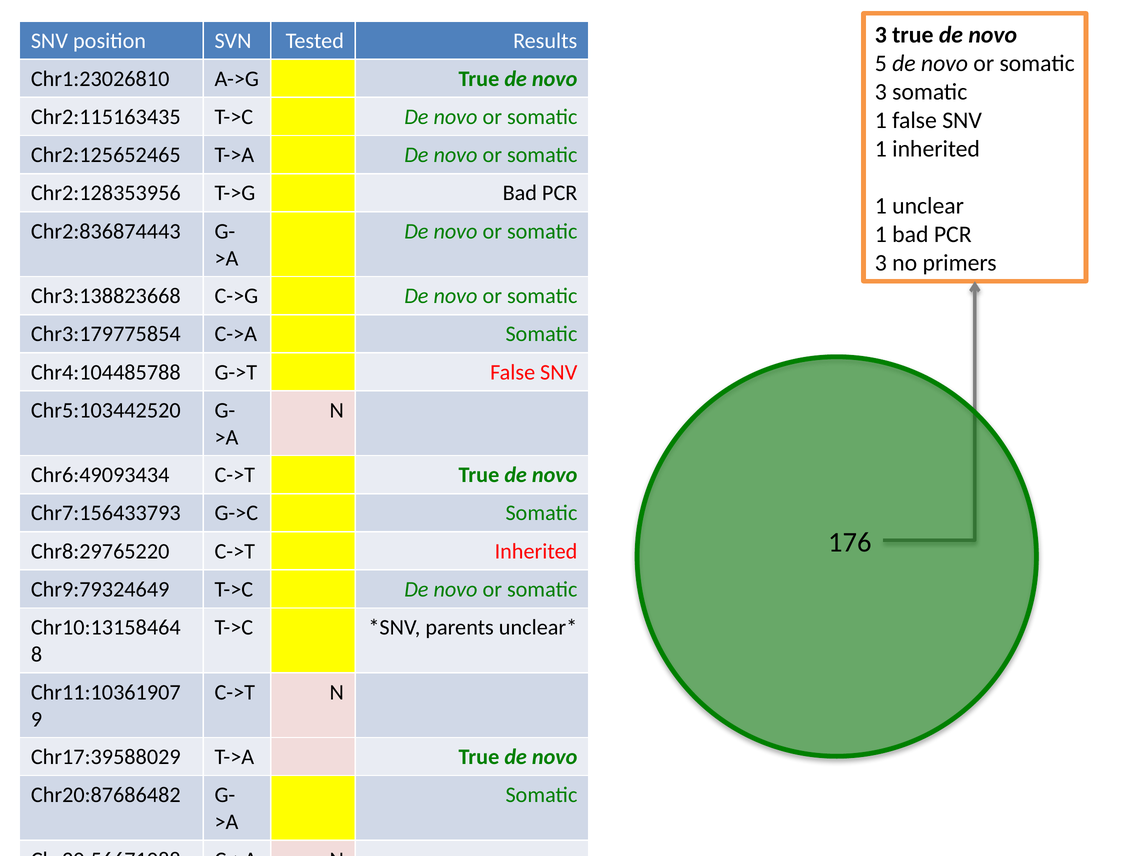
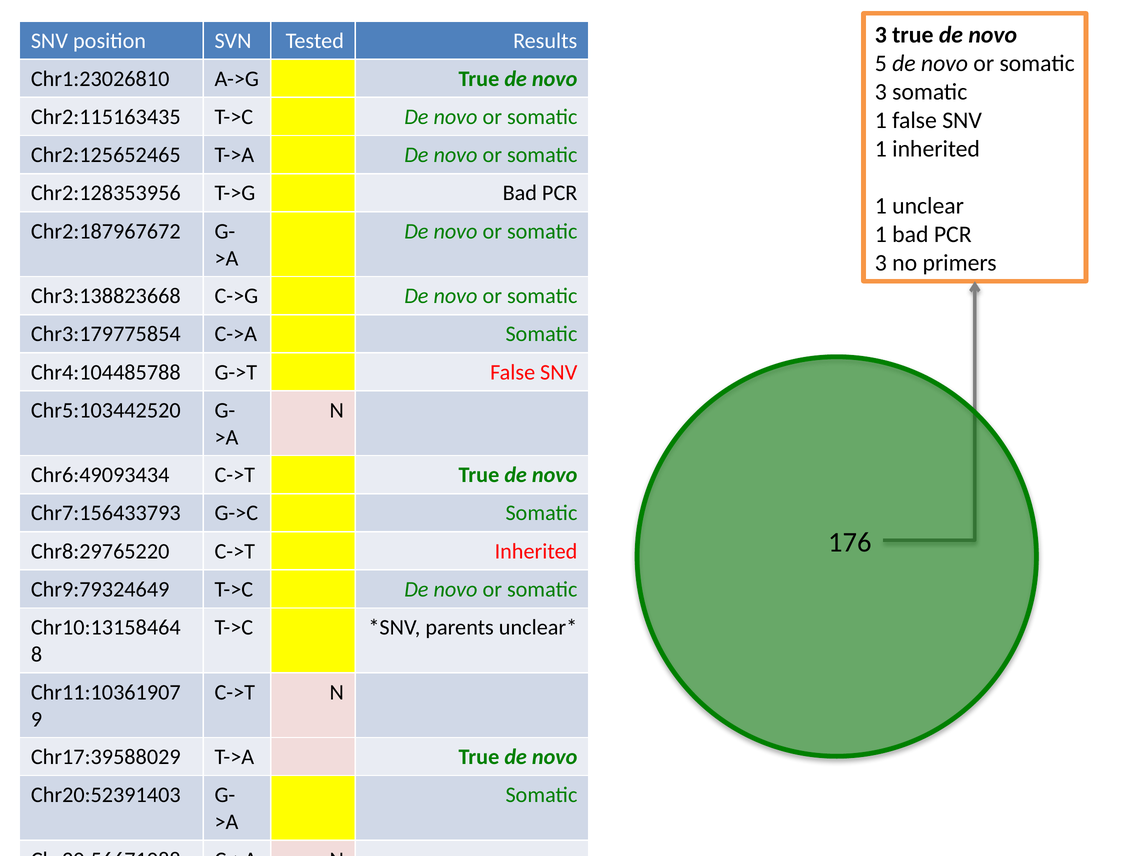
Chr2:836874443: Chr2:836874443 -> Chr2:187967672
Chr20:87686482: Chr20:87686482 -> Chr20:52391403
